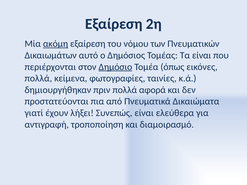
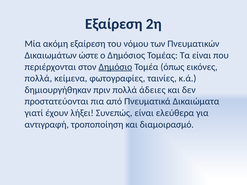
ακόμη underline: present -> none
αυτό: αυτό -> ώστε
αφορά: αφορά -> άδειες
